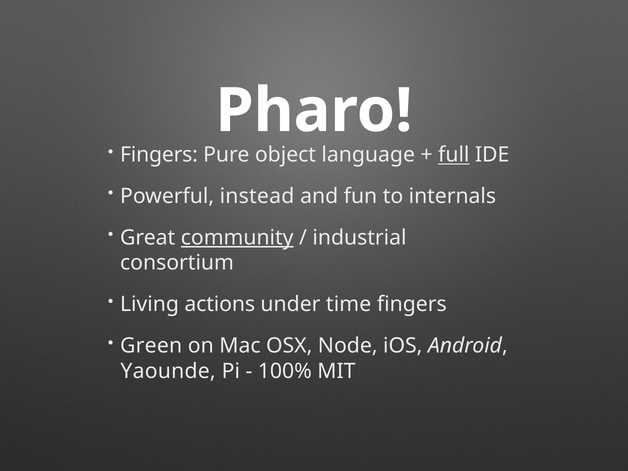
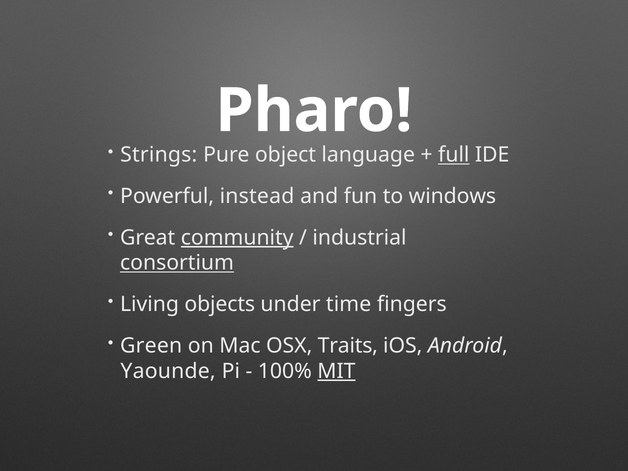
Fingers at (159, 155): Fingers -> Strings
internals: internals -> windows
consortium underline: none -> present
actions: actions -> objects
Node: Node -> Traits
MIT underline: none -> present
